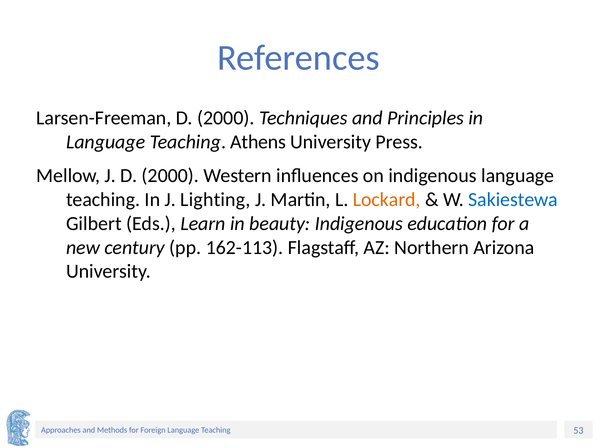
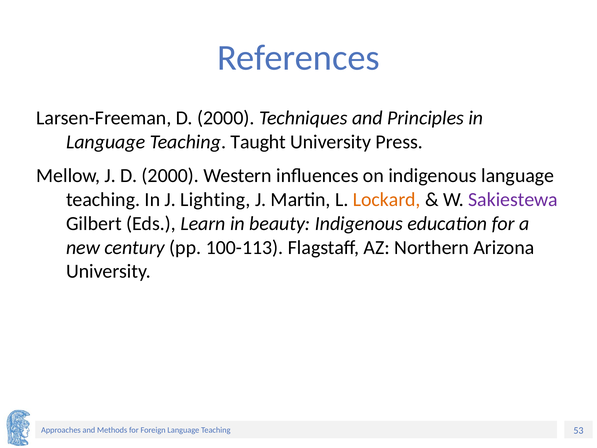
Athens: Athens -> Taught
Sakiestewa colour: blue -> purple
162-113: 162-113 -> 100-113
